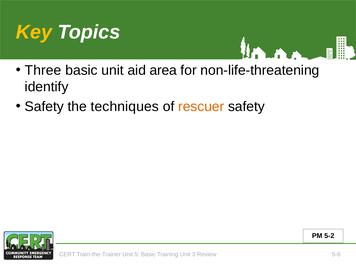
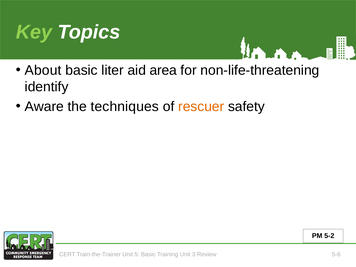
Key colour: yellow -> light green
Three: Three -> About
basic unit: unit -> liter
Safety at (44, 107): Safety -> Aware
